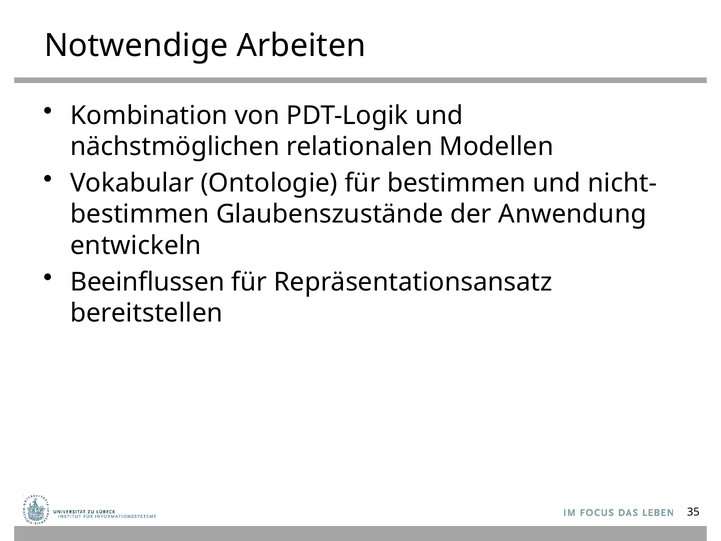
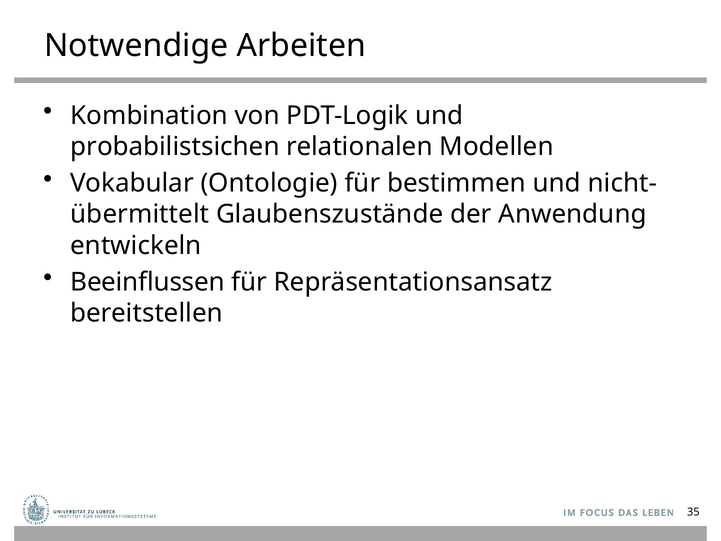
nächstmöglichen: nächstmöglichen -> probabilistsichen
bestimmen at (140, 214): bestimmen -> übermittelt
